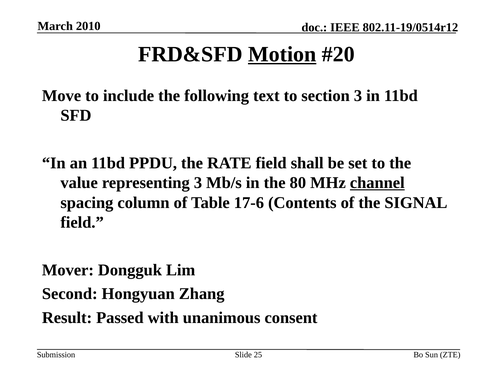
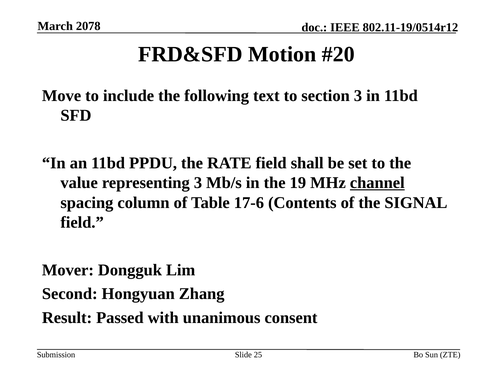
2010: 2010 -> 2078
Motion underline: present -> none
80: 80 -> 19
